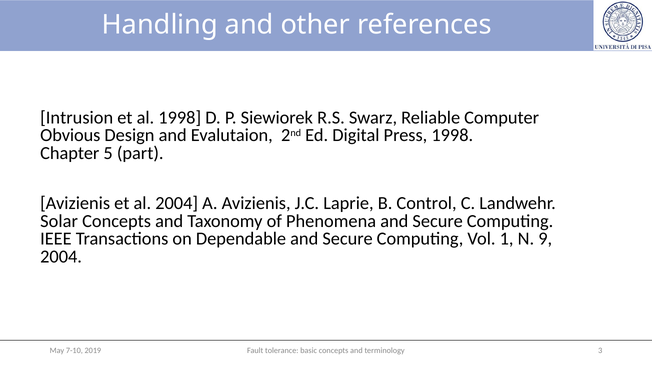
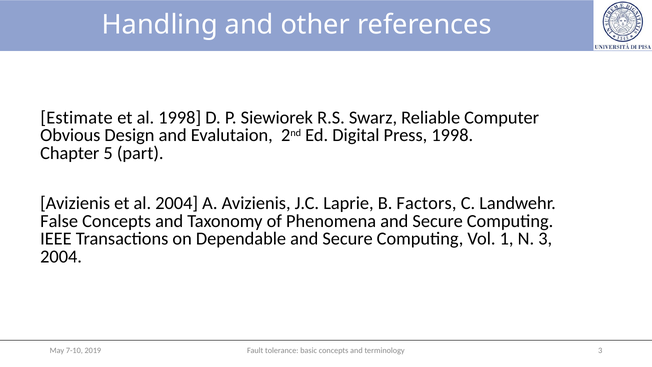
Intrusion: Intrusion -> Estimate
Control: Control -> Factors
Solar: Solar -> False
N 9: 9 -> 3
